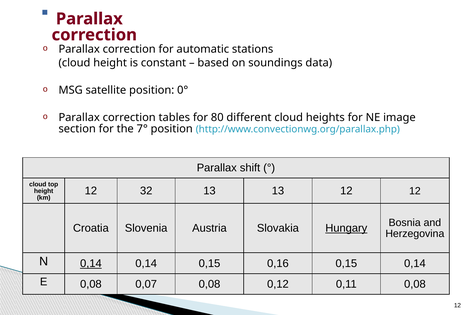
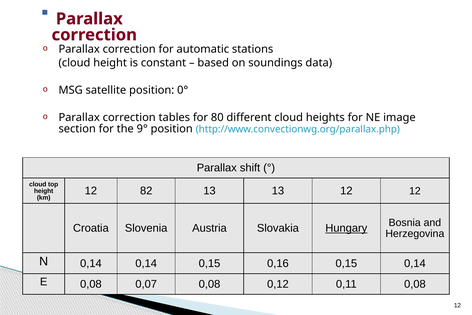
7°: 7° -> 9°
32: 32 -> 82
0,14 at (91, 263) underline: present -> none
